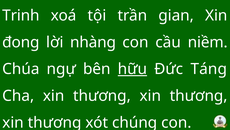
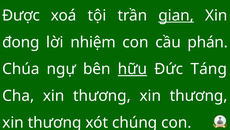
Trinh: Trinh -> Được
gian underline: none -> present
nhàng: nhàng -> nhiệm
niềm: niềm -> phán
